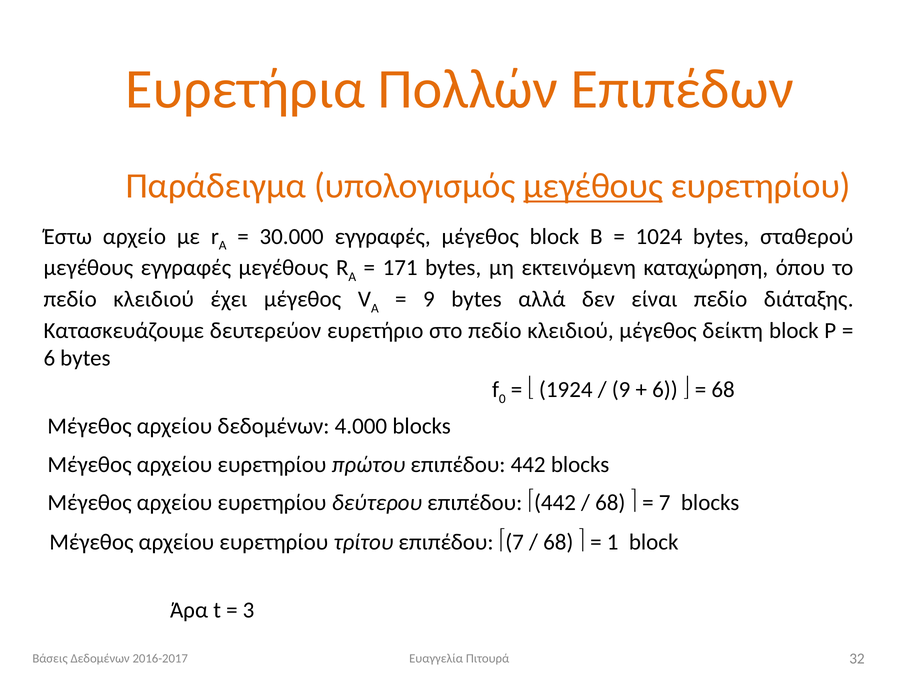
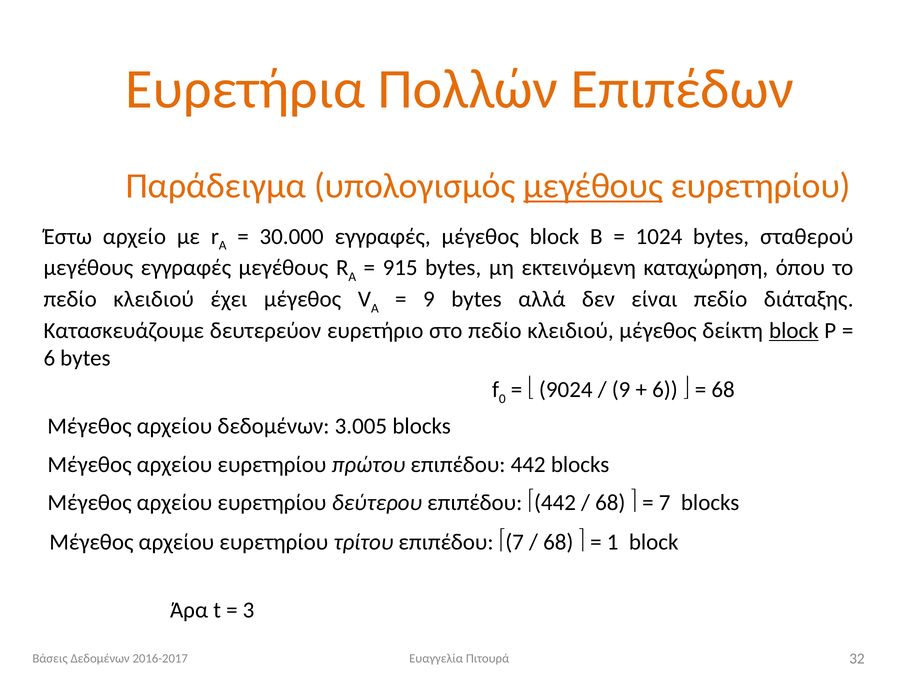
171: 171 -> 915
block at (794, 331) underline: none -> present
1924: 1924 -> 9024
4.000: 4.000 -> 3.005
